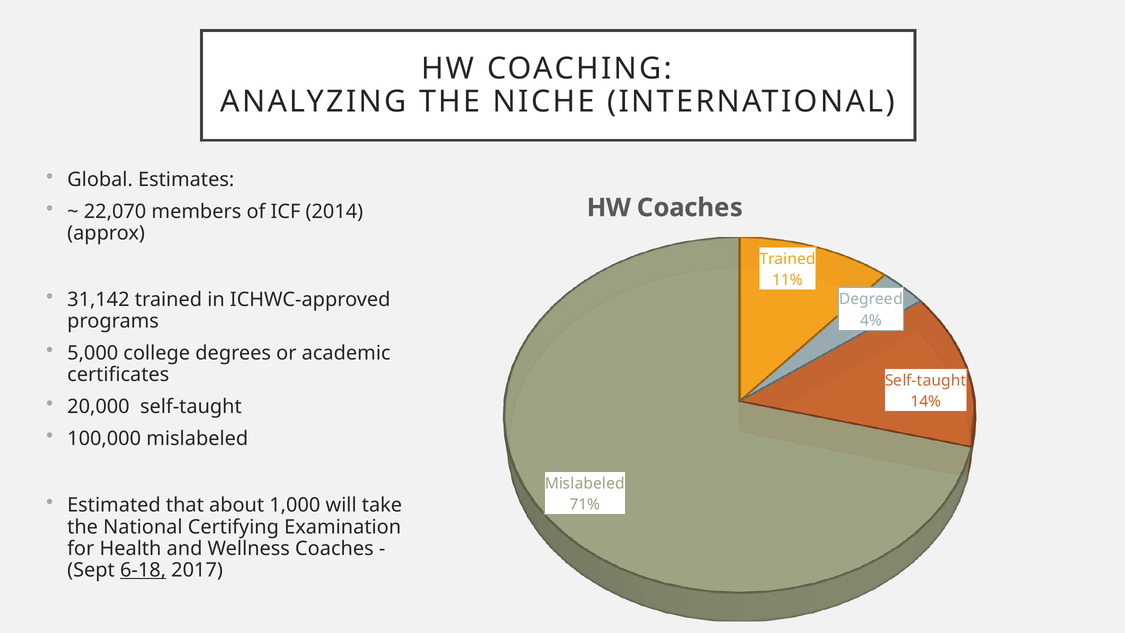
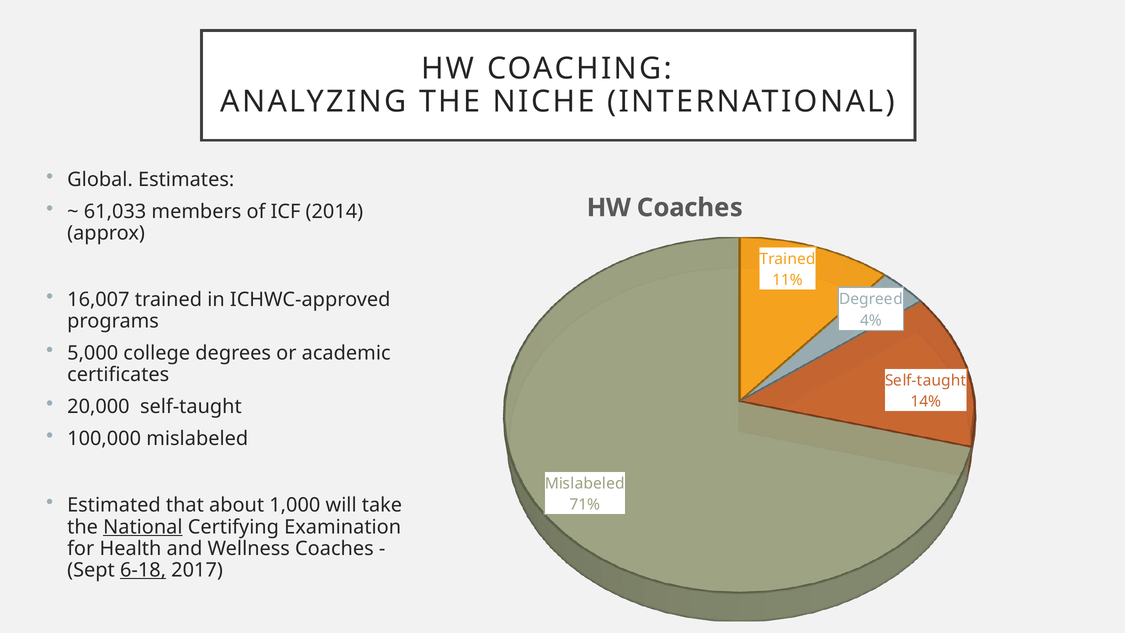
22,070: 22,070 -> 61,033
31,142: 31,142 -> 16,007
National underline: none -> present
